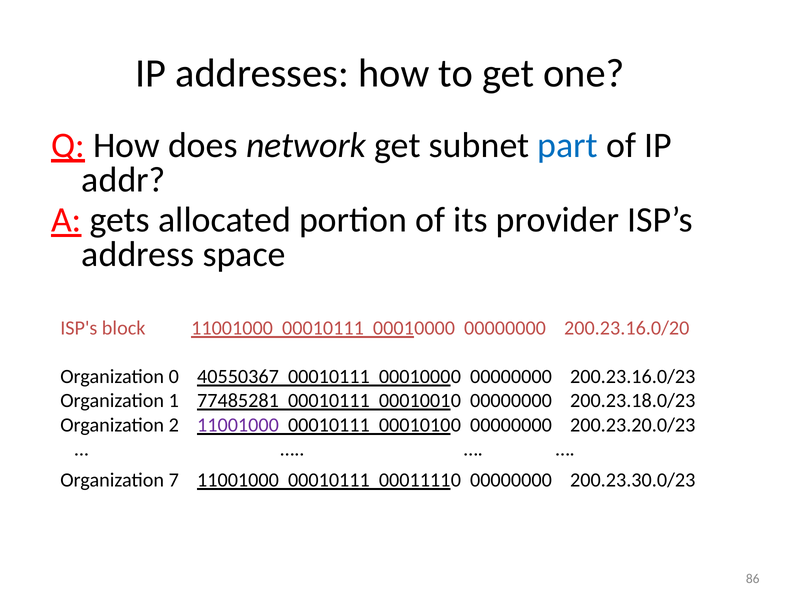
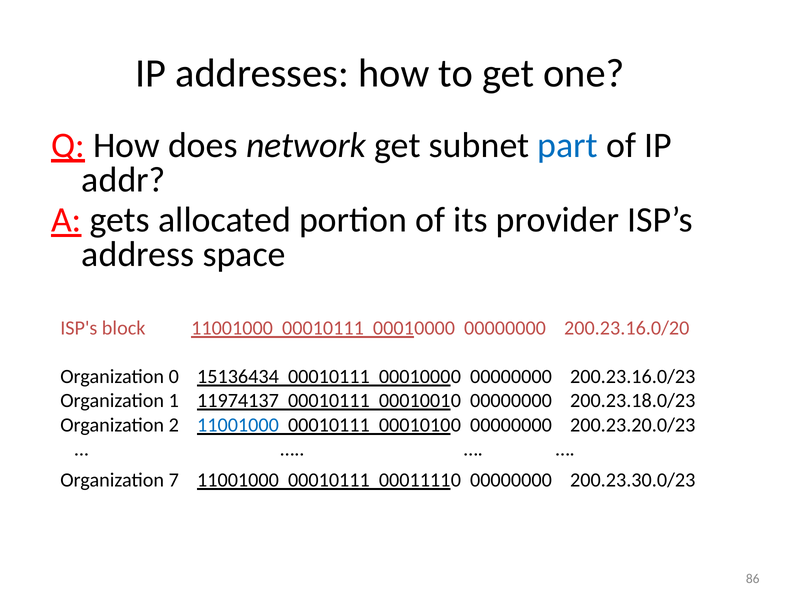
40550367: 40550367 -> 15136434
77485281: 77485281 -> 11974137
11001000 at (238, 425) colour: purple -> blue
